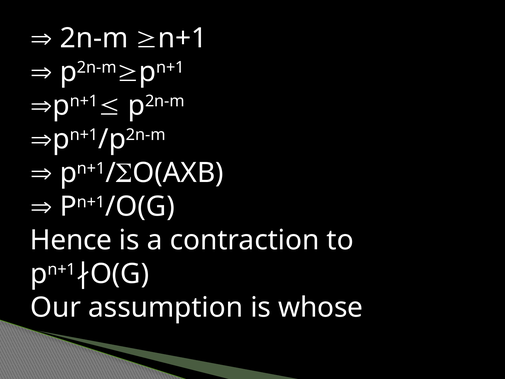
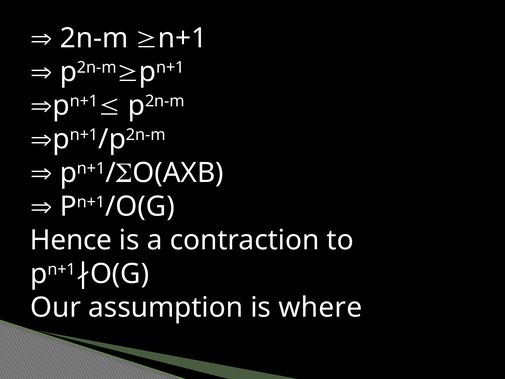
whose: whose -> where
